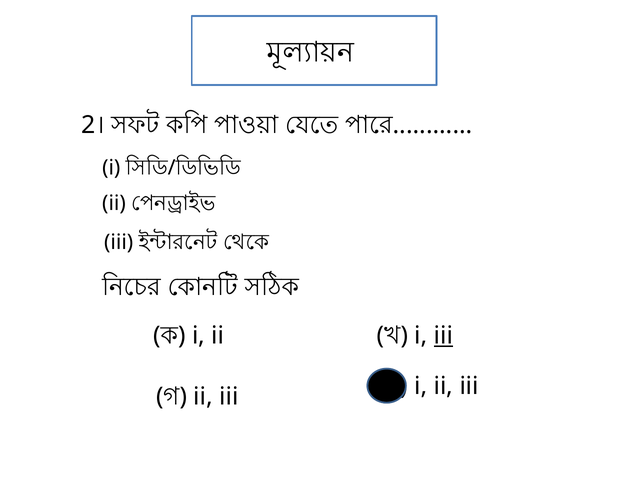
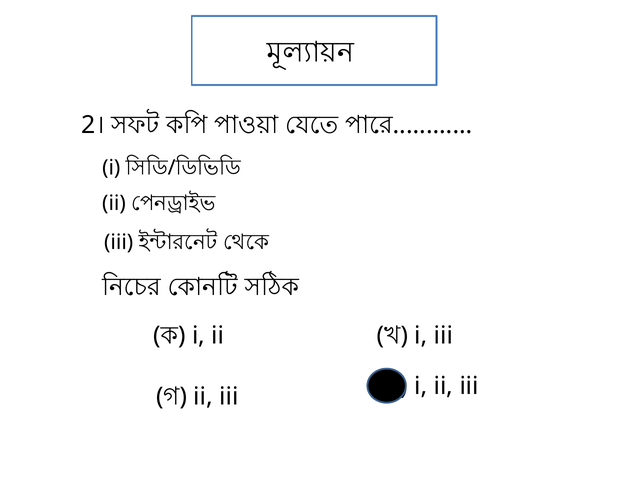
iii at (443, 336) underline: present -> none
